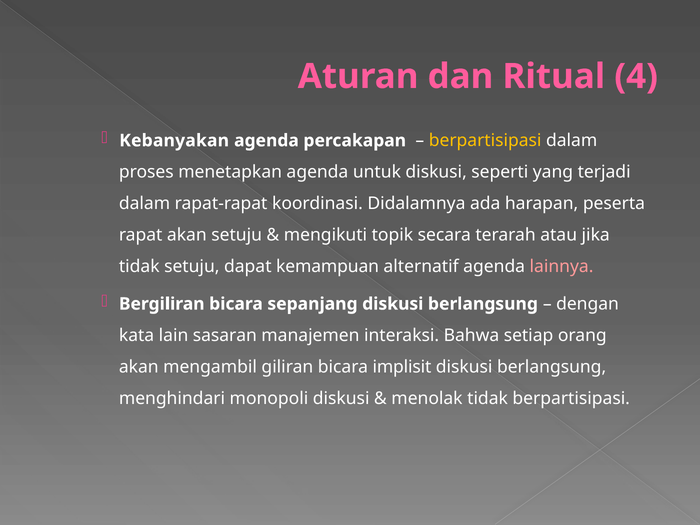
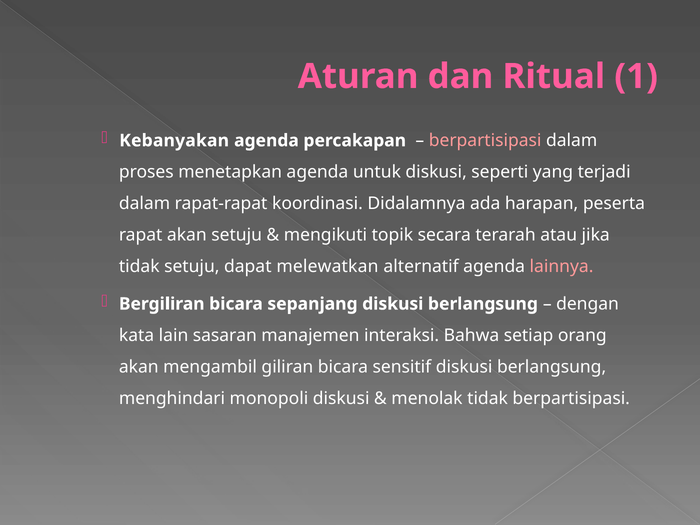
4: 4 -> 1
berpartisipasi at (485, 141) colour: yellow -> pink
kemampuan: kemampuan -> melewatkan
implisit: implisit -> sensitif
